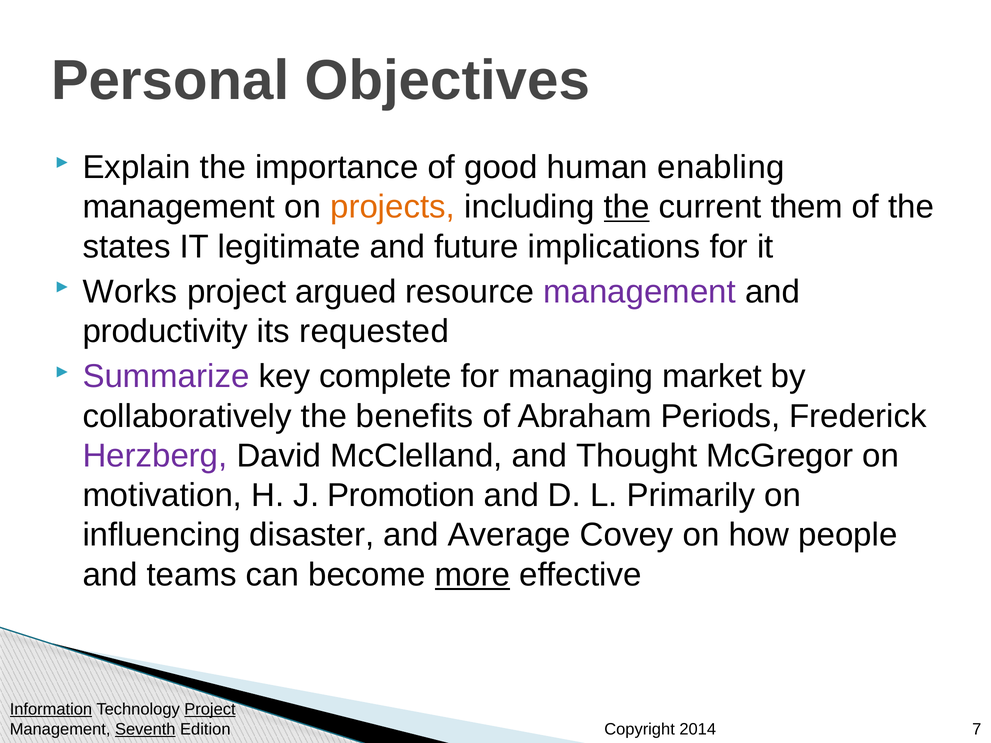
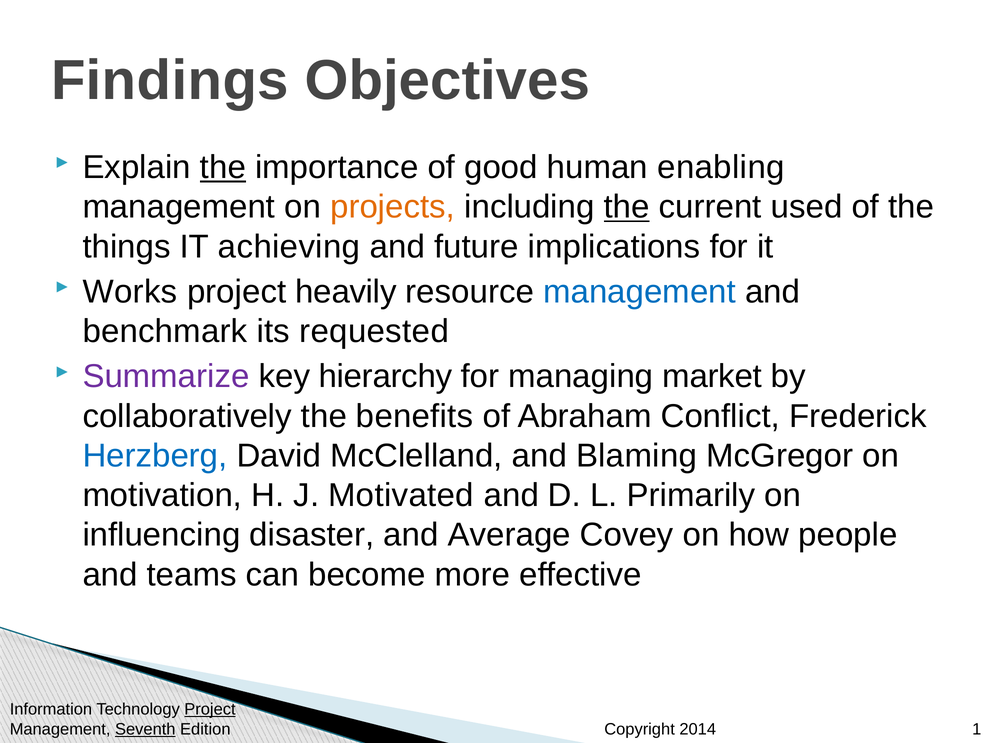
Personal: Personal -> Findings
the at (223, 167) underline: none -> present
them: them -> used
states: states -> things
legitimate: legitimate -> achieving
argued: argued -> heavily
management at (640, 292) colour: purple -> blue
productivity: productivity -> benchmark
complete: complete -> hierarchy
Periods: Periods -> Conflict
Herzberg colour: purple -> blue
Thought: Thought -> Blaming
Promotion: Promotion -> Motivated
more underline: present -> none
Information underline: present -> none
7: 7 -> 1
